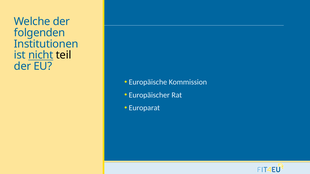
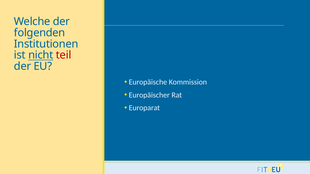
teil colour: black -> red
